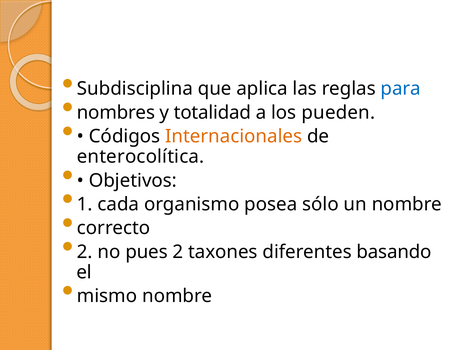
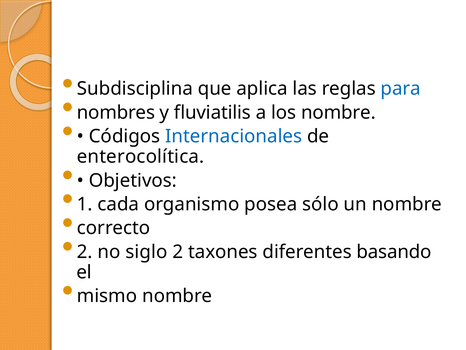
totalidad: totalidad -> fluviatilis
los pueden: pueden -> nombre
Internacionales colour: orange -> blue
pues: pues -> siglo
